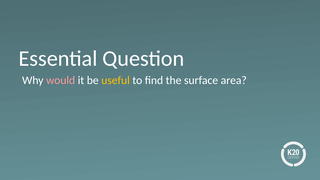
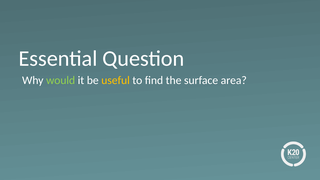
would colour: pink -> light green
